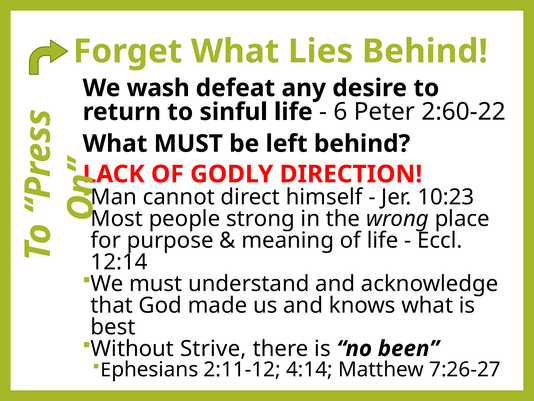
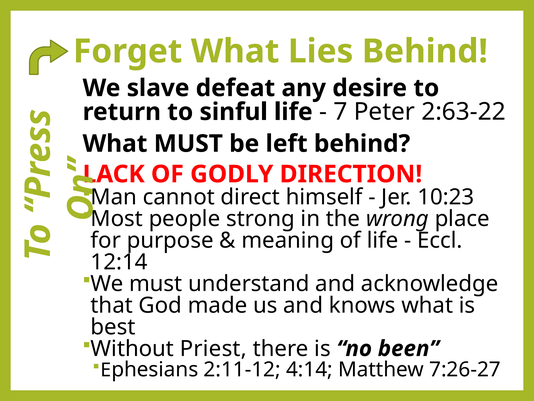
wash: wash -> slave
6: 6 -> 7
2:60-22: 2:60-22 -> 2:63-22
Strive: Strive -> Priest
